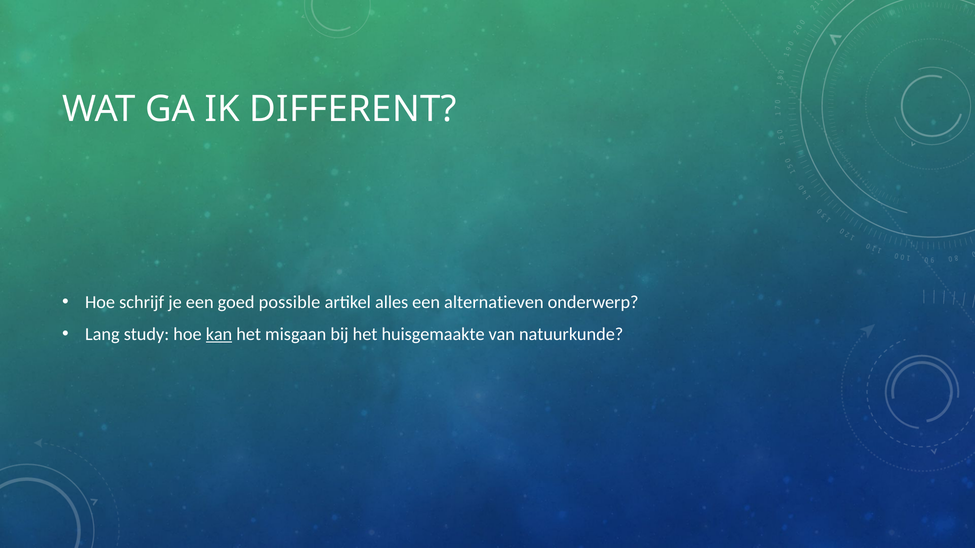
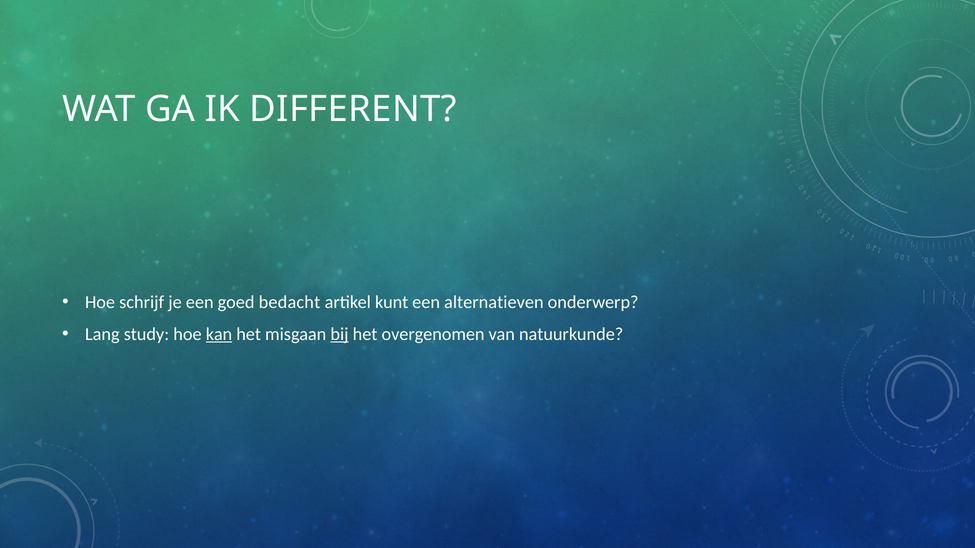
possible: possible -> bedacht
alles: alles -> kunt
bij underline: none -> present
huisgemaakte: huisgemaakte -> overgenomen
